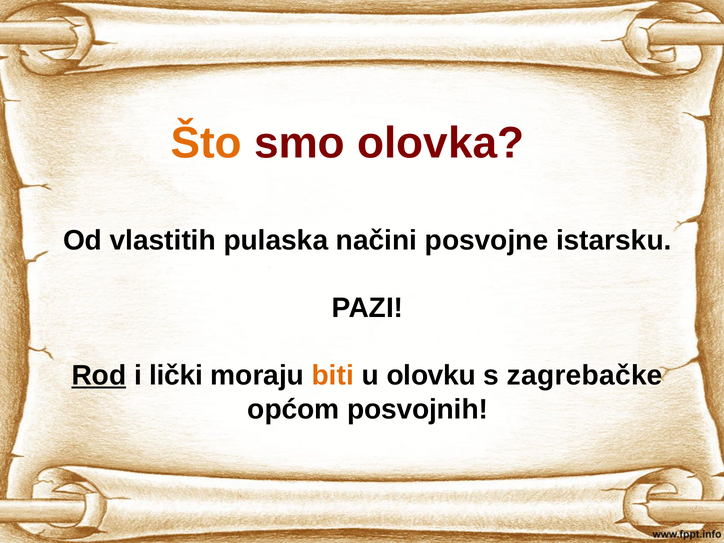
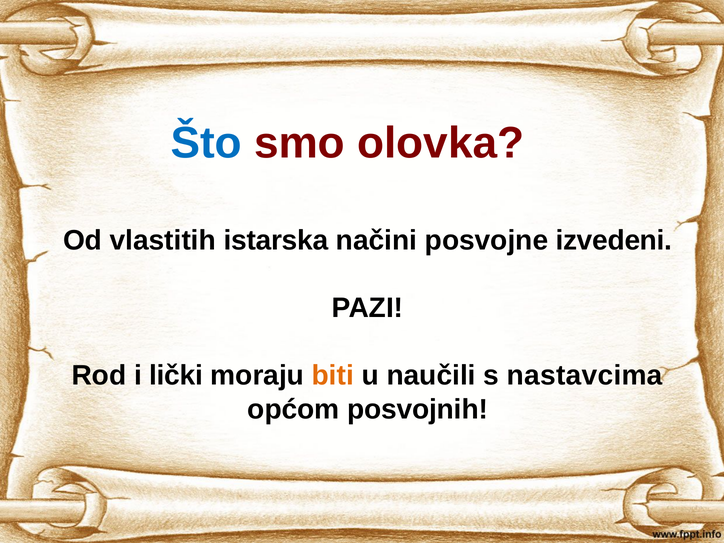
Što colour: orange -> blue
pulaska: pulaska -> istarska
istarsku: istarsku -> izvedeni
Rod underline: present -> none
olovku: olovku -> naučili
zagrebačke: zagrebačke -> nastavcima
